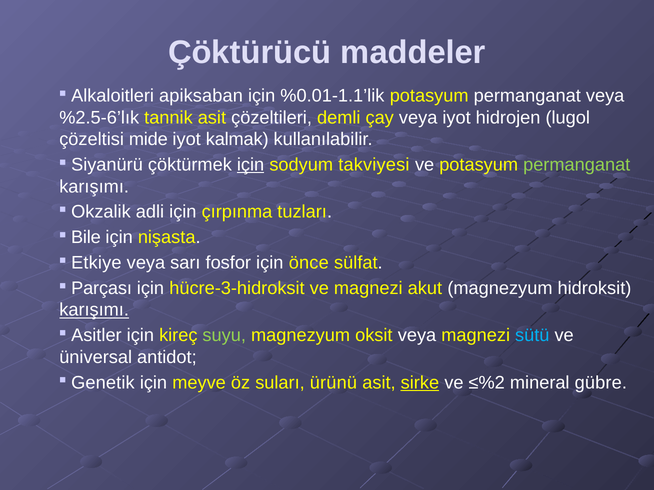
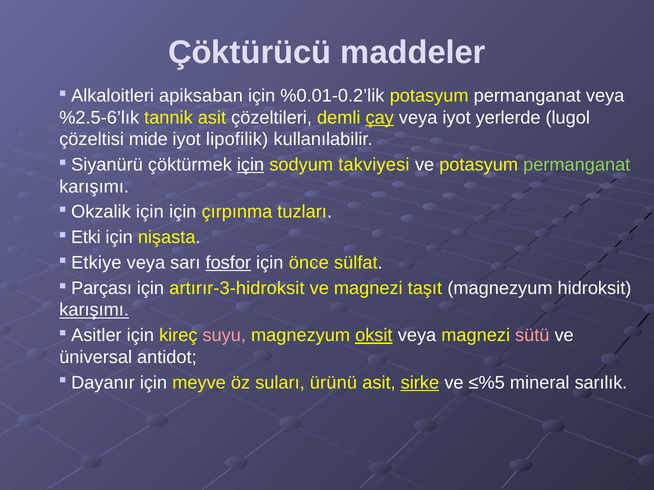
%0.01-1.1’lik: %0.01-1.1’lik -> %0.01-0.2’lik
çay underline: none -> present
hidrojen: hidrojen -> yerlerde
kalmak: kalmak -> lipofilik
Okzalik adli: adli -> için
Bile: Bile -> Etki
fosfor underline: none -> present
hücre-3-hidroksit: hücre-3-hidroksit -> artırır-3-hidroksit
akut: akut -> taşıt
suyu colour: light green -> pink
oksit underline: none -> present
sütü colour: light blue -> pink
Genetik: Genetik -> Dayanır
≤%2: ≤%2 -> ≤%5
gübre: gübre -> sarılık
